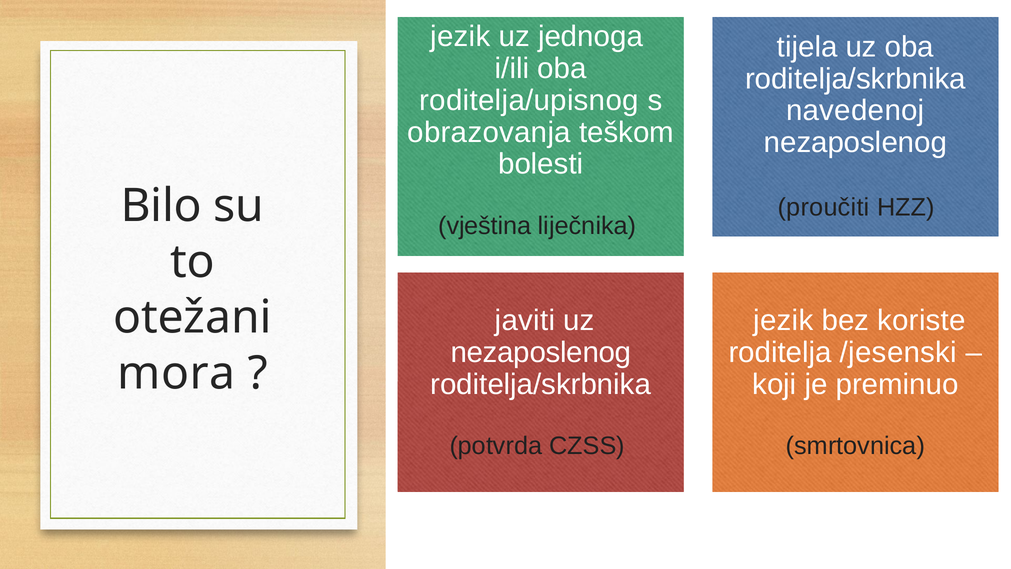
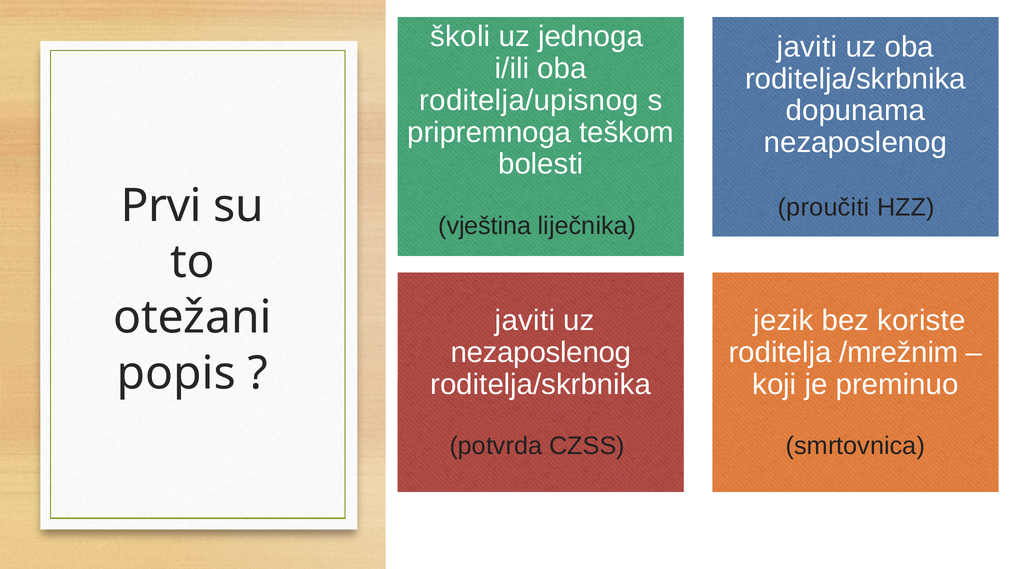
jezik at (460, 37): jezik -> školi
tijela at (807, 47): tijela -> javiti
navedenoj: navedenoj -> dopunama
obrazovanja: obrazovanja -> pripremnoga
Bilo: Bilo -> Prvi
/jesenski: /jesenski -> /mrežnim
mora: mora -> popis
